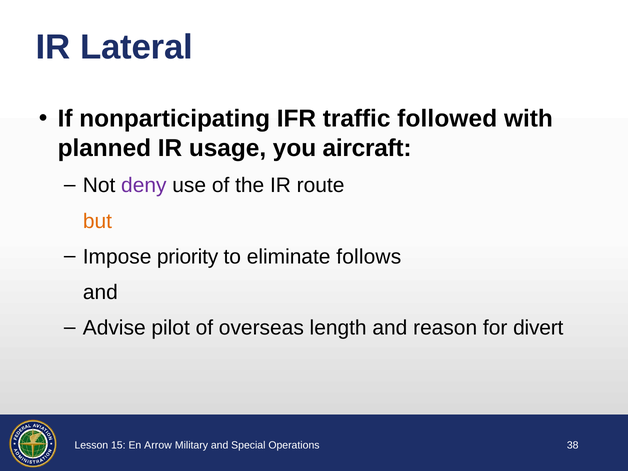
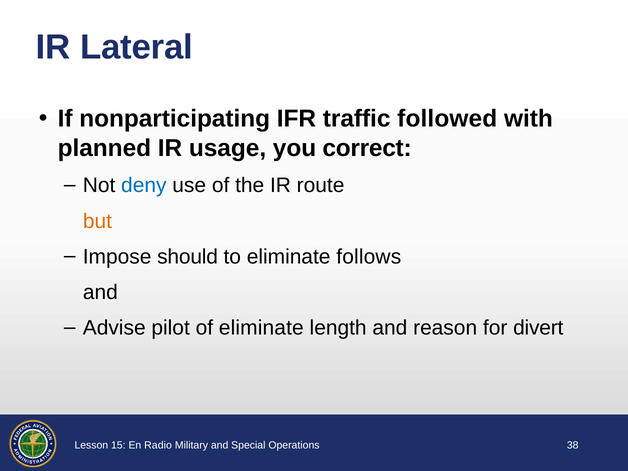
aircraft: aircraft -> correct
deny colour: purple -> blue
priority: priority -> should
of overseas: overseas -> eliminate
Arrow: Arrow -> Radio
